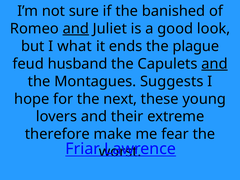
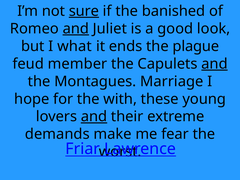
sure underline: none -> present
husband: husband -> member
Suggests: Suggests -> Marriage
next: next -> with
and at (94, 117) underline: none -> present
therefore: therefore -> demands
